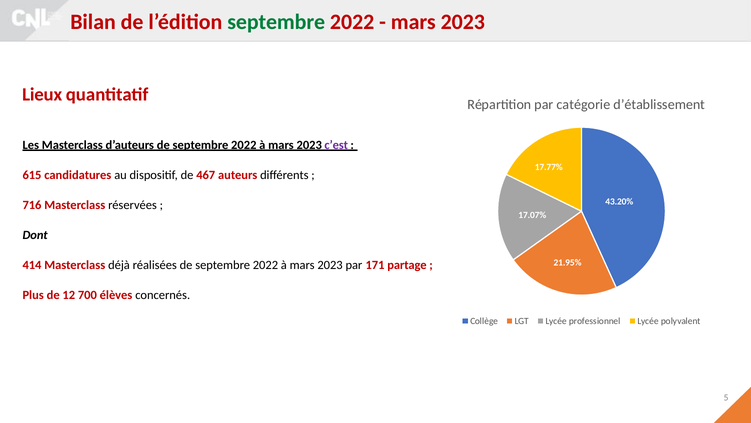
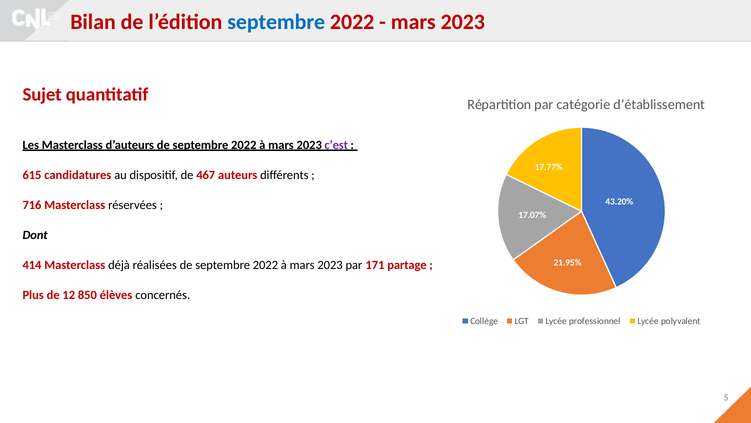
septembre at (276, 22) colour: green -> blue
Lieux: Lieux -> Sujet
700: 700 -> 850
